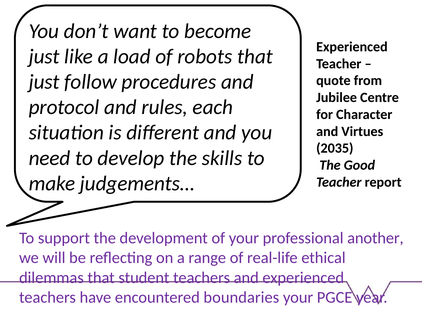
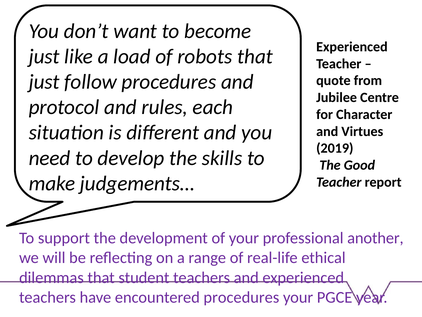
2035: 2035 -> 2019
encountered boundaries: boundaries -> procedures
